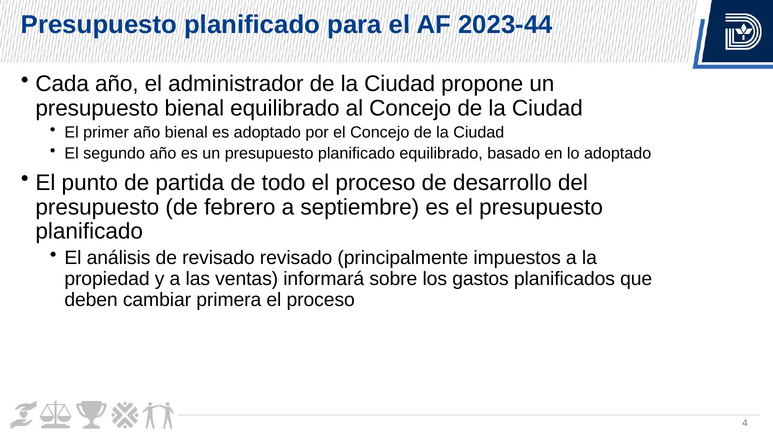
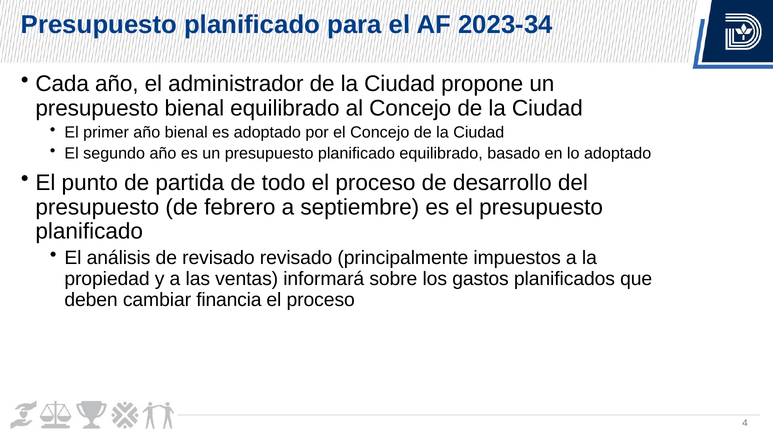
2023-44: 2023-44 -> 2023-34
primera: primera -> financia
